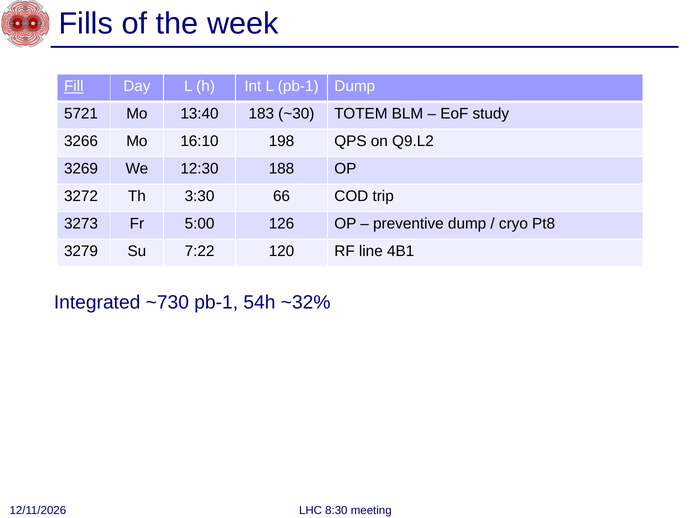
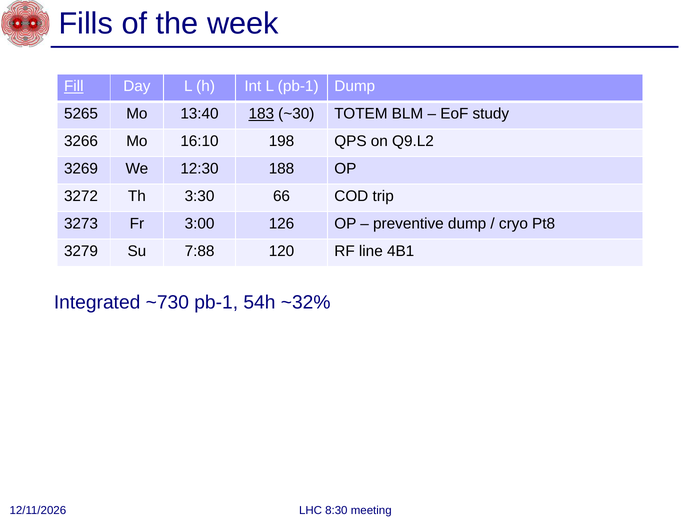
5721: 5721 -> 5265
183 underline: none -> present
5:00: 5:00 -> 3:00
7:22: 7:22 -> 7:88
